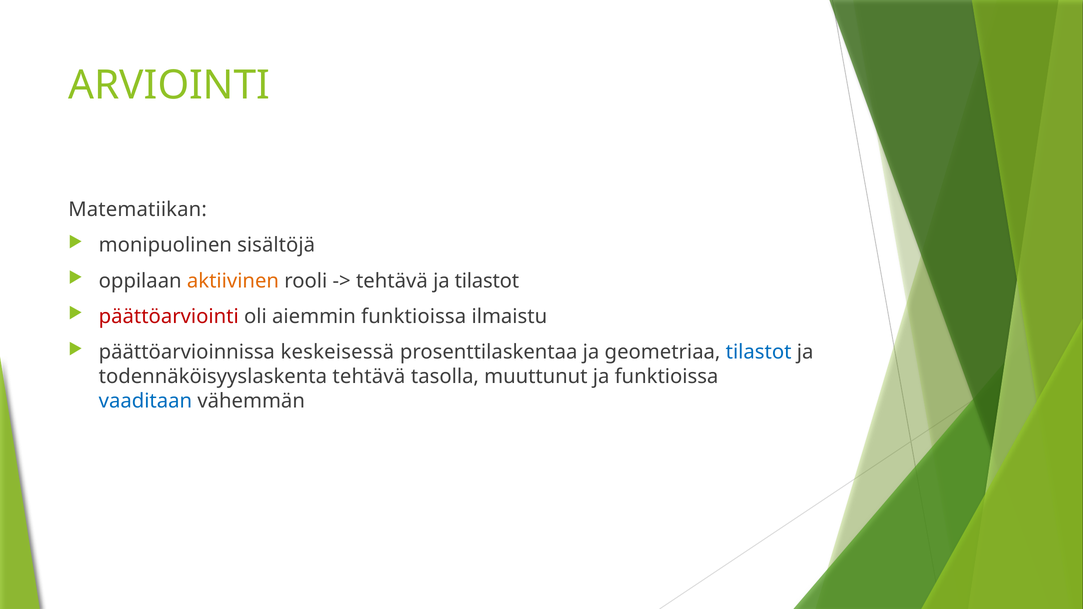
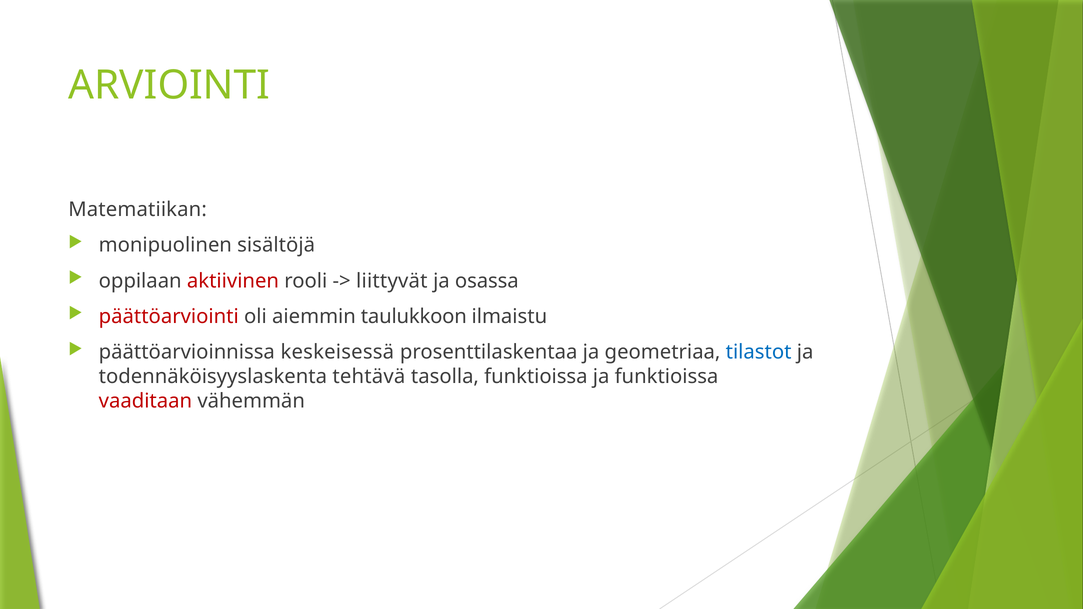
aktiivinen colour: orange -> red
tehtävä at (392, 281): tehtävä -> liittyvät
ja tilastot: tilastot -> osassa
aiemmin funktioissa: funktioissa -> taulukkoon
tasolla muuttunut: muuttunut -> funktioissa
vaaditaan colour: blue -> red
